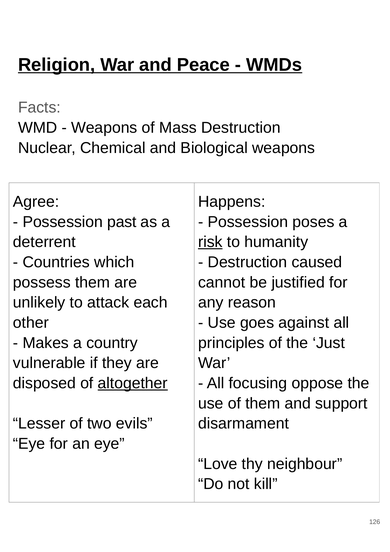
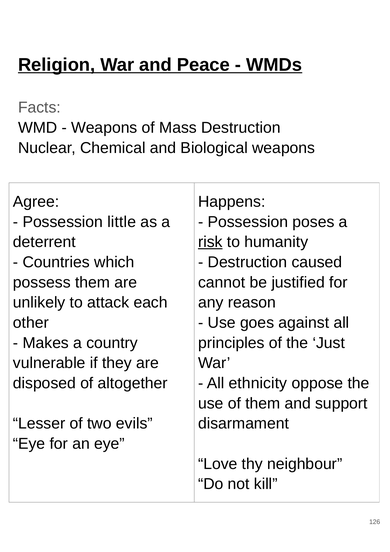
past: past -> little
altogether underline: present -> none
focusing: focusing -> ethnicity
